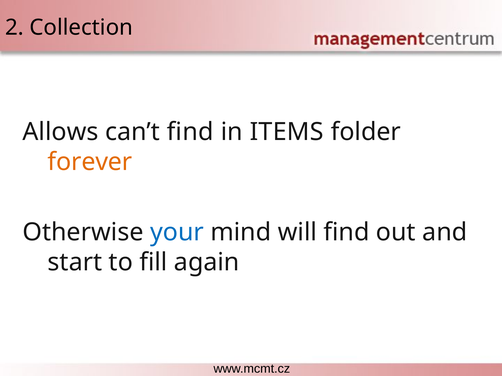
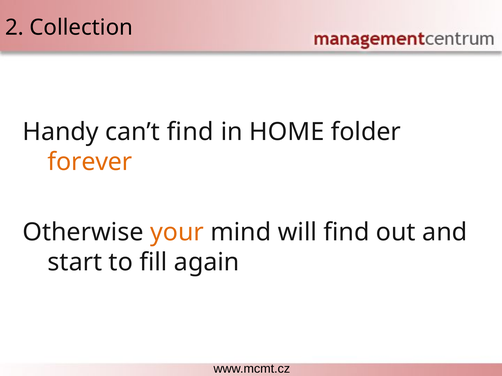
Allows: Allows -> Handy
ITEMS: ITEMS -> HOME
your colour: blue -> orange
